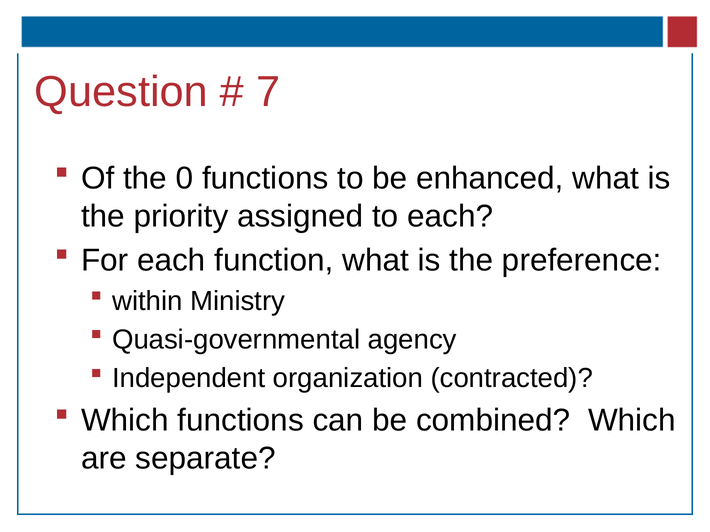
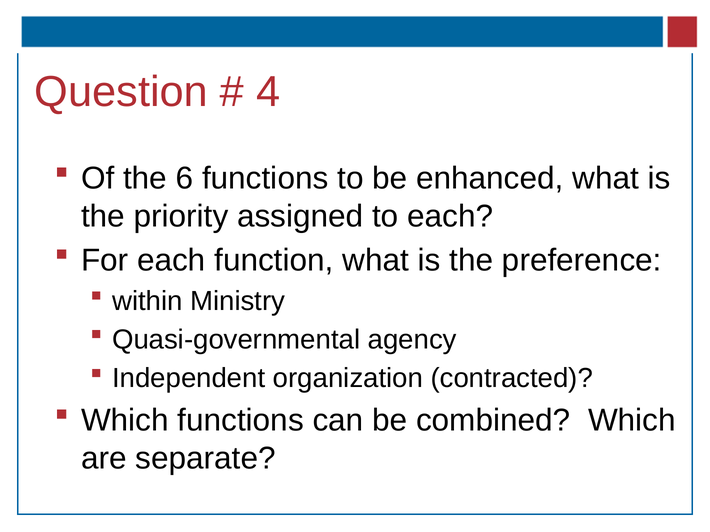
7: 7 -> 4
0: 0 -> 6
